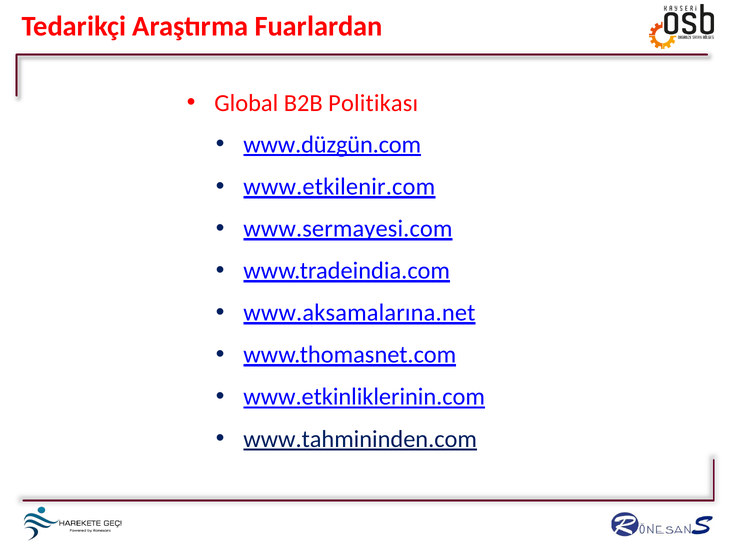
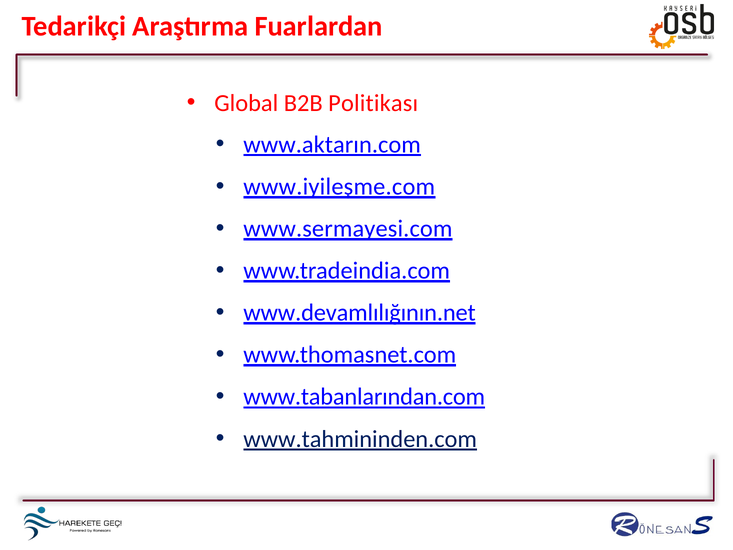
www.düzgün.com: www.düzgün.com -> www.aktarın.com
www.etkilenir.com: www.etkilenir.com -> www.iyileşme.com
www.aksamalarına.net: www.aksamalarına.net -> www.devamlılığının.net
www.etkinliklerinin.com: www.etkinliklerinin.com -> www.tabanlarından.com
